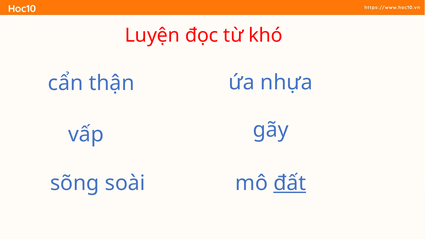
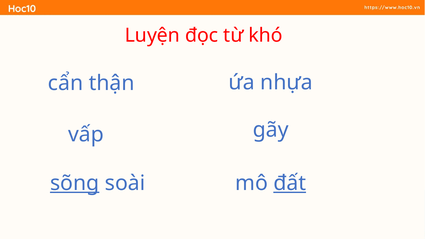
sõng underline: none -> present
